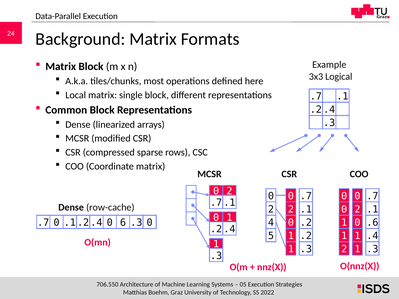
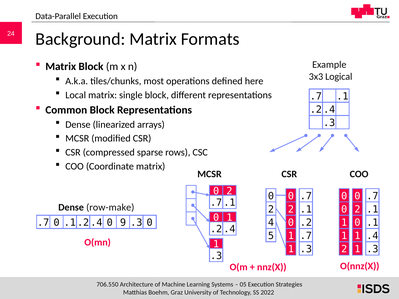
row-cache: row-cache -> row-make
6: 6 -> 9
.6 at (372, 223): .6 -> .1
.2 at (306, 236): .2 -> .7
